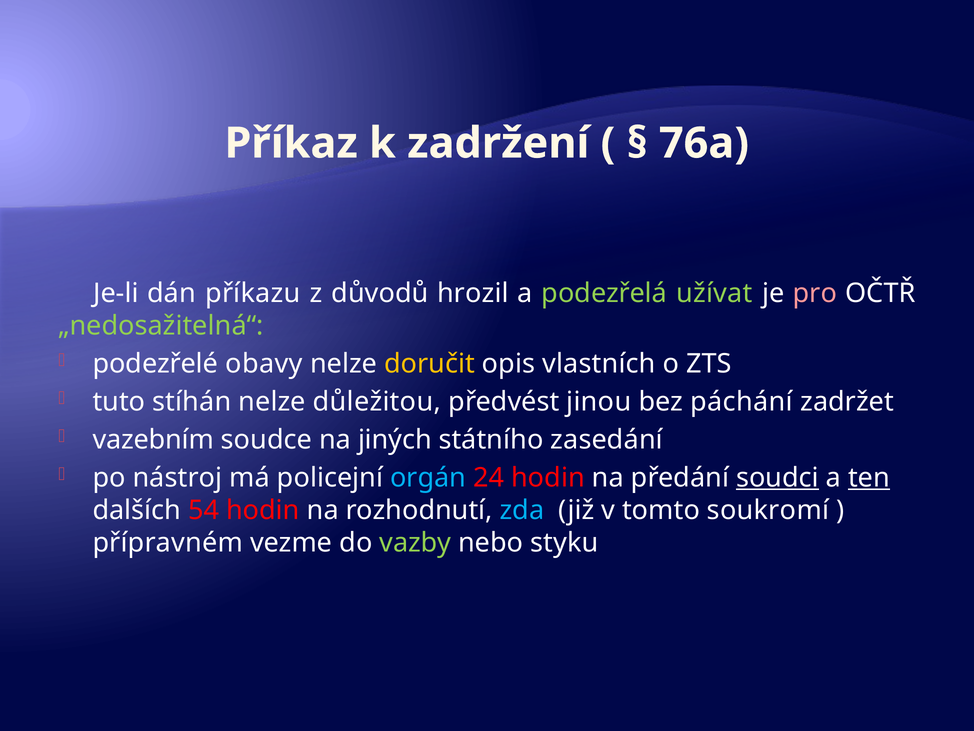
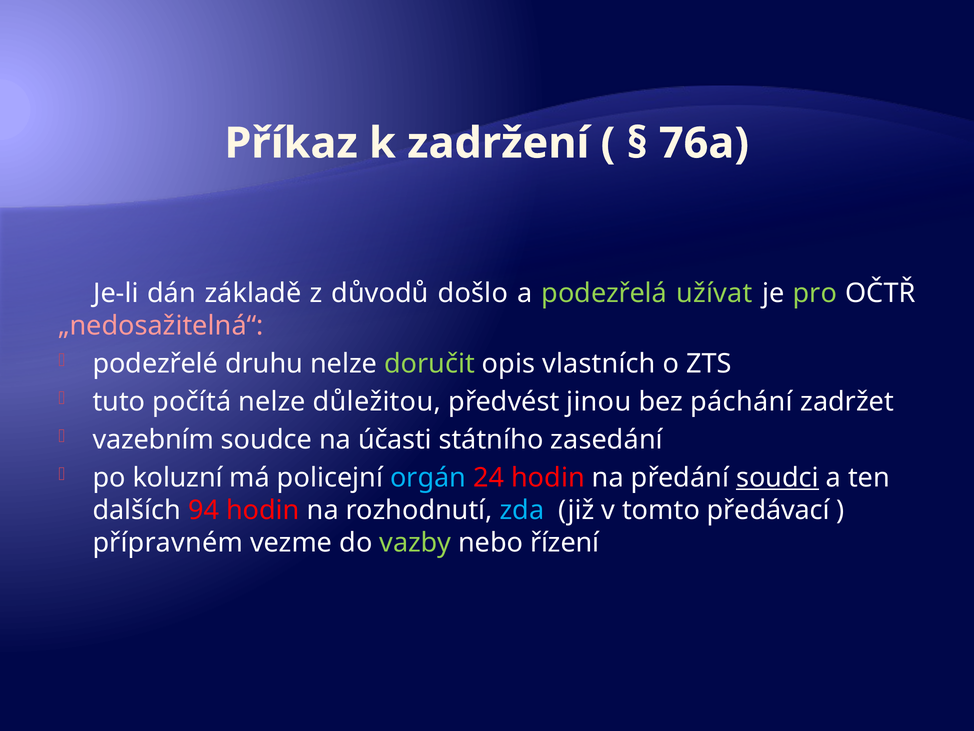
příkazu: příkazu -> základě
hrozil: hrozil -> došlo
pro colour: pink -> light green
„nedosažitelná“ colour: light green -> pink
obavy: obavy -> druhu
doručit colour: yellow -> light green
stíhán: stíhán -> počítá
jiných: jiných -> účasti
nástroj: nástroj -> koluzní
ten underline: present -> none
54: 54 -> 94
soukromí: soukromí -> předávací
styku: styku -> řízení
